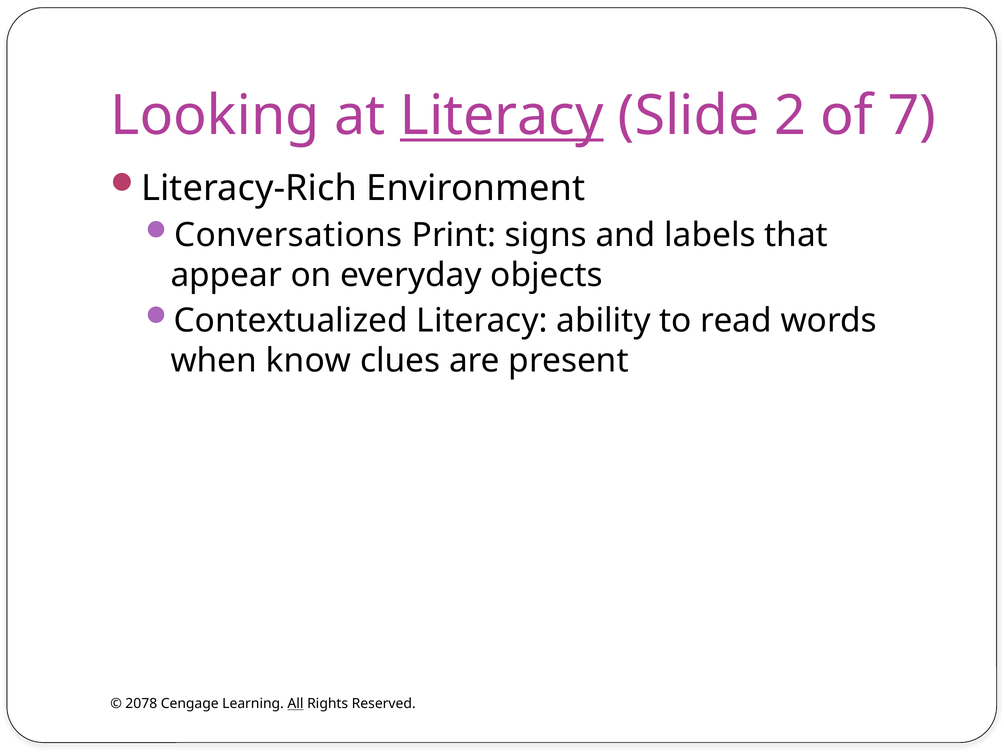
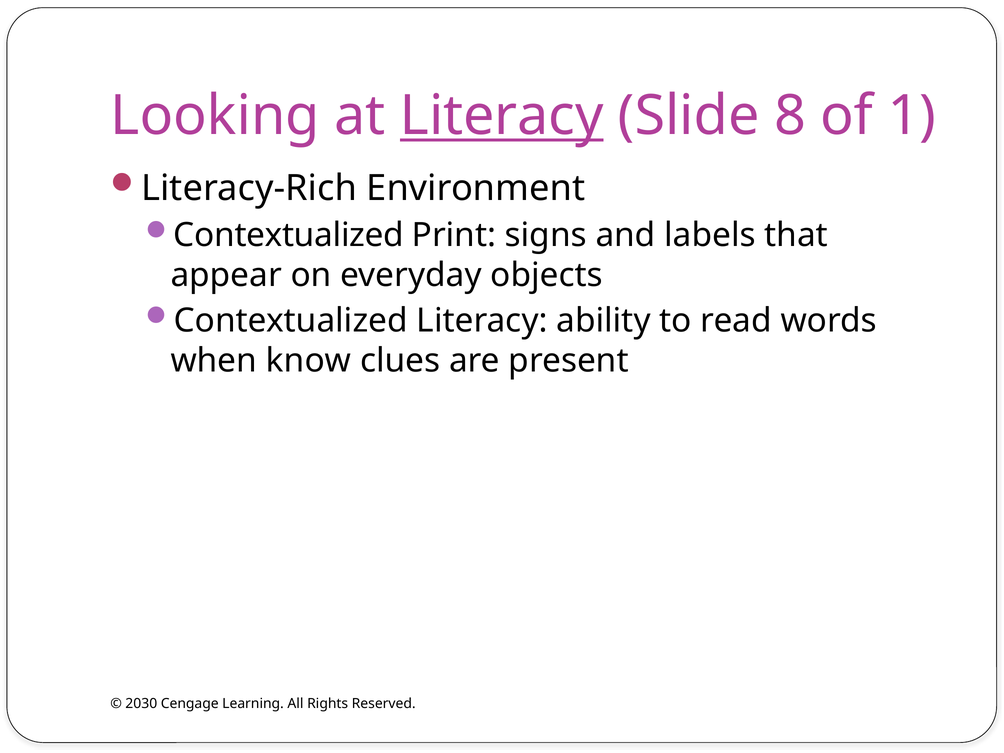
2: 2 -> 8
7: 7 -> 1
Conversations at (288, 235): Conversations -> Contextualized
2078: 2078 -> 2030
All underline: present -> none
